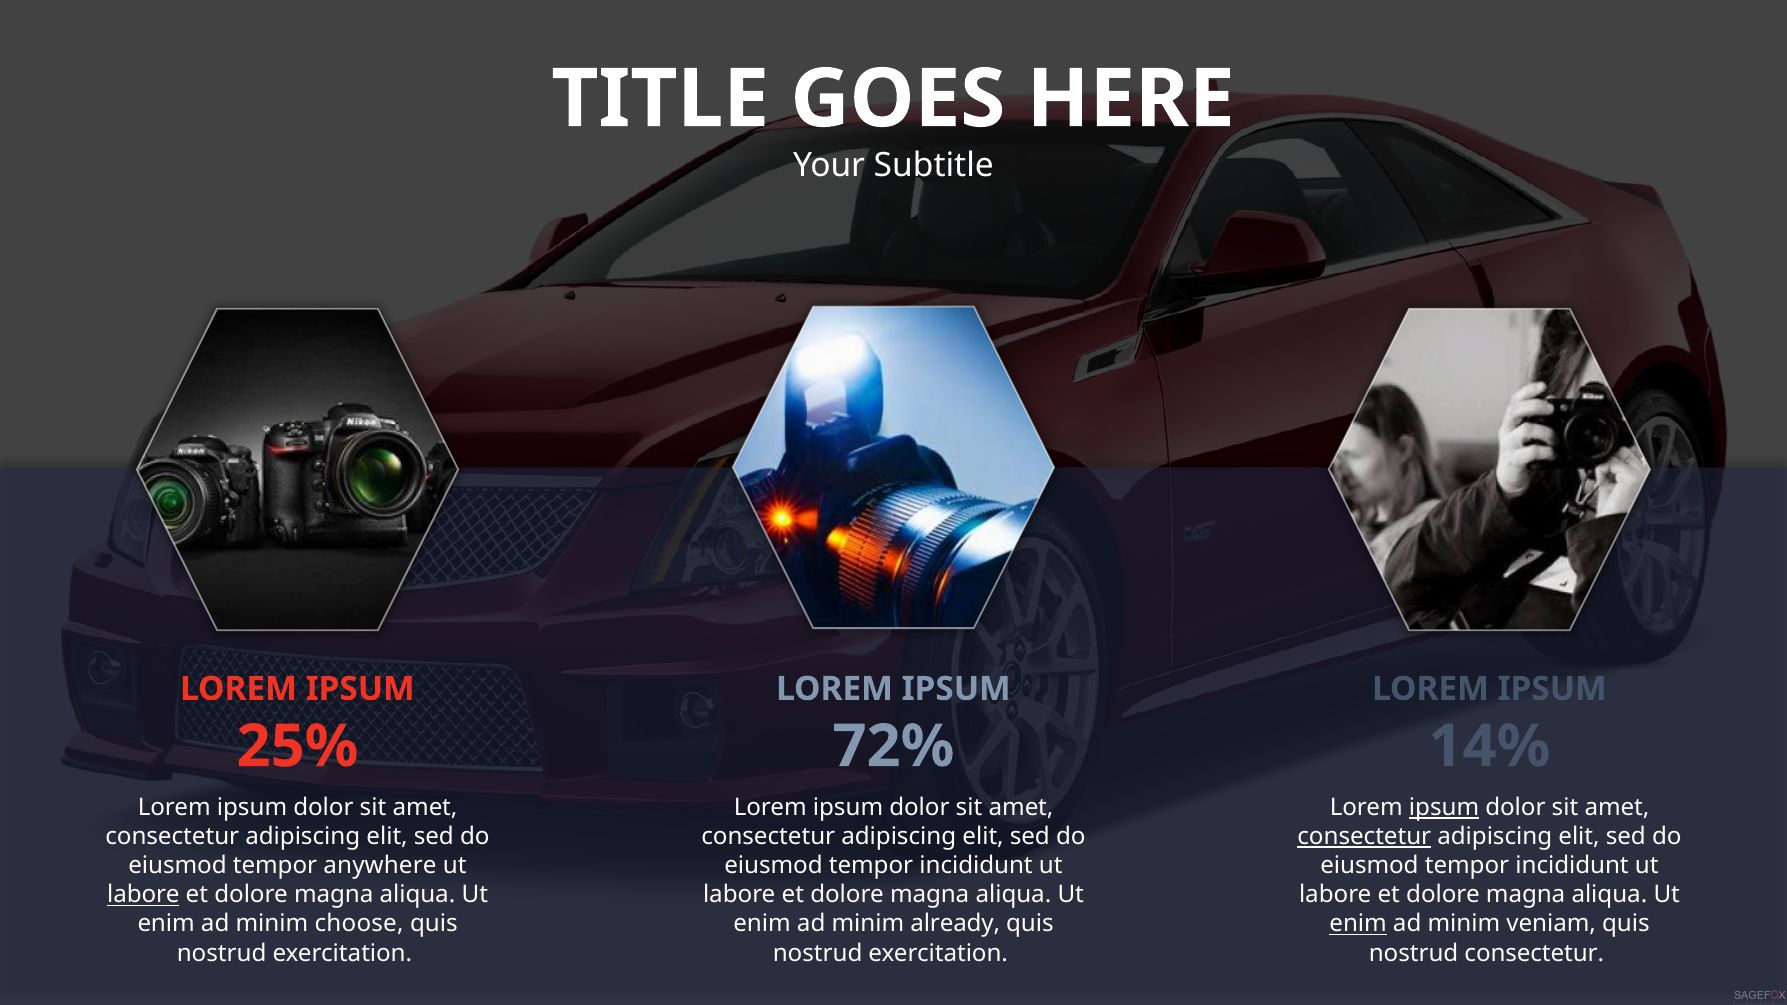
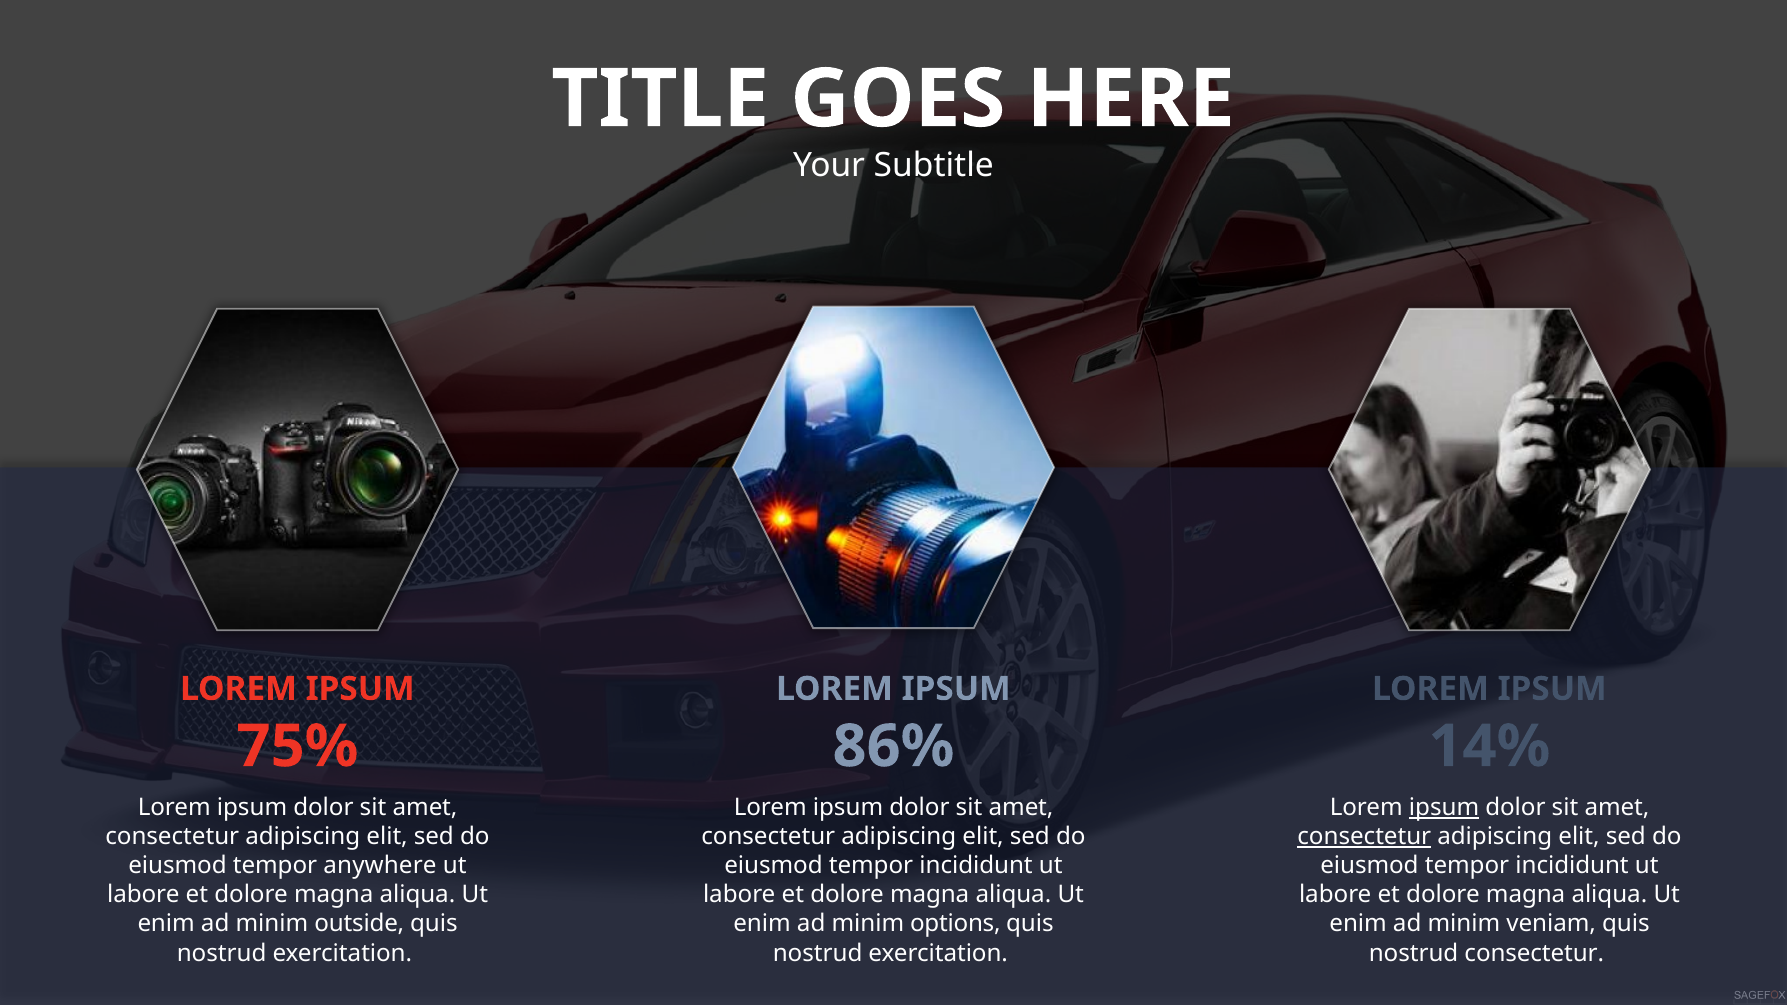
25%: 25% -> 75%
72%: 72% -> 86%
labore at (143, 895) underline: present -> none
choose: choose -> outside
already: already -> options
enim at (1358, 924) underline: present -> none
